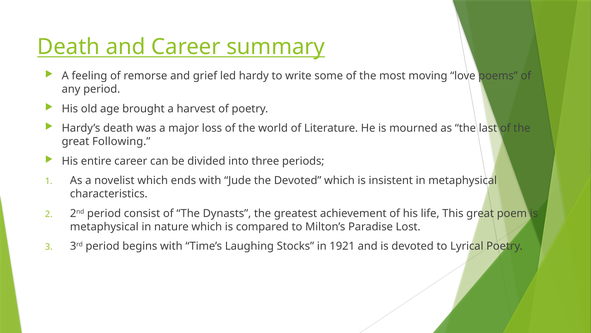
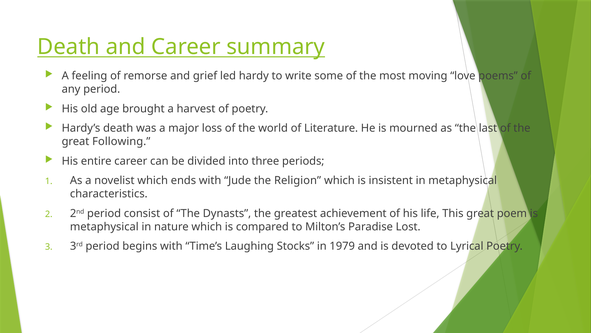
the Devoted: Devoted -> Religion
1921: 1921 -> 1979
